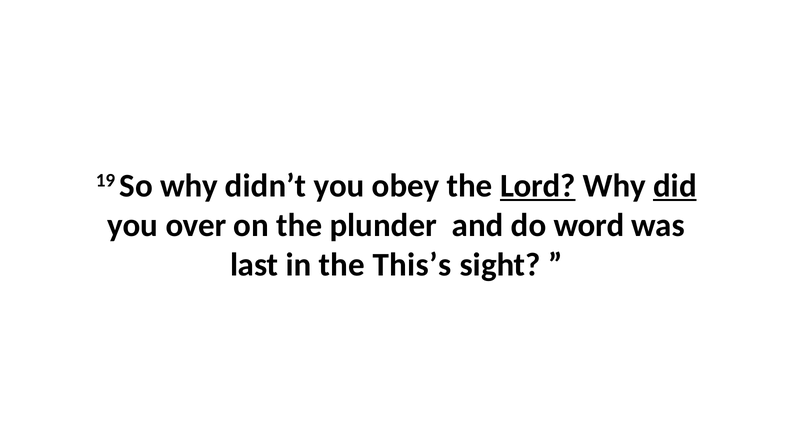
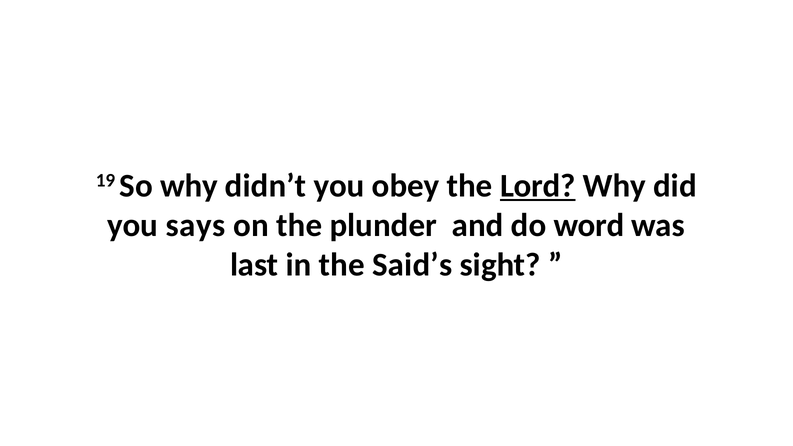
did underline: present -> none
over: over -> says
This’s: This’s -> Said’s
